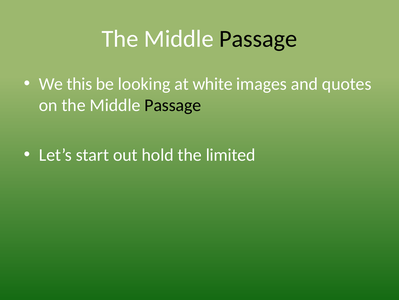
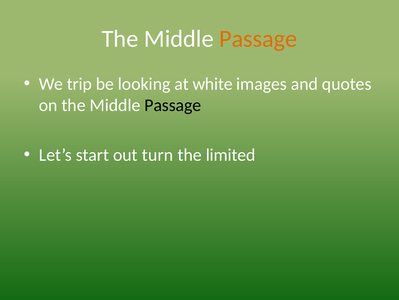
Passage at (258, 39) colour: black -> orange
this: this -> trip
hold: hold -> turn
